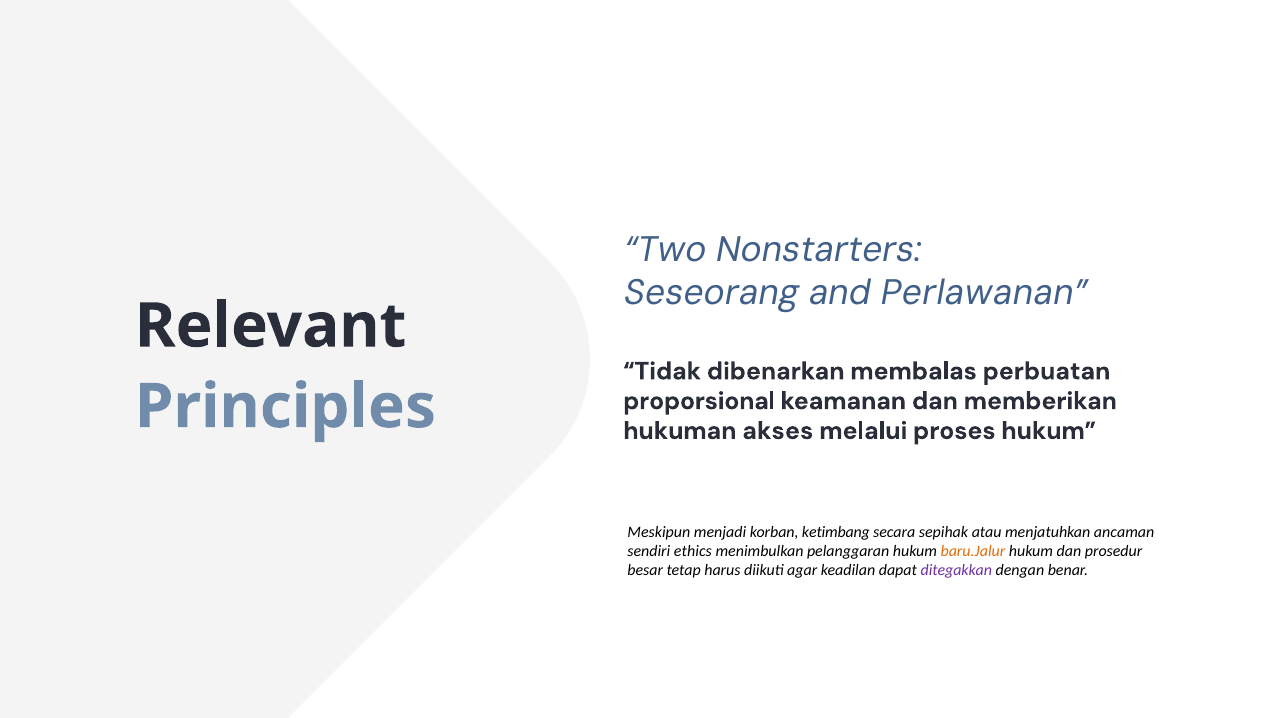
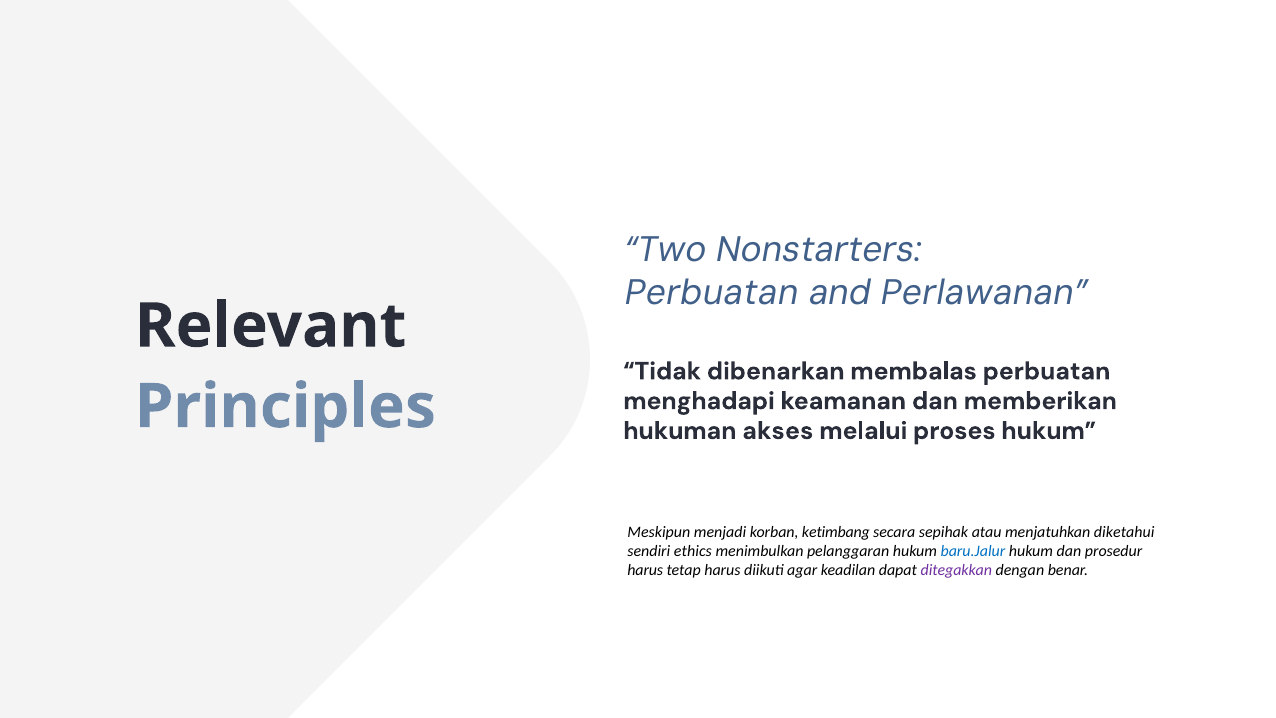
Seseorang at (712, 292): Seseorang -> Perbuatan
proporsional: proporsional -> menghadapi
ancaman: ancaman -> diketahui
baru.Jalur colour: orange -> blue
besar at (645, 570): besar -> harus
